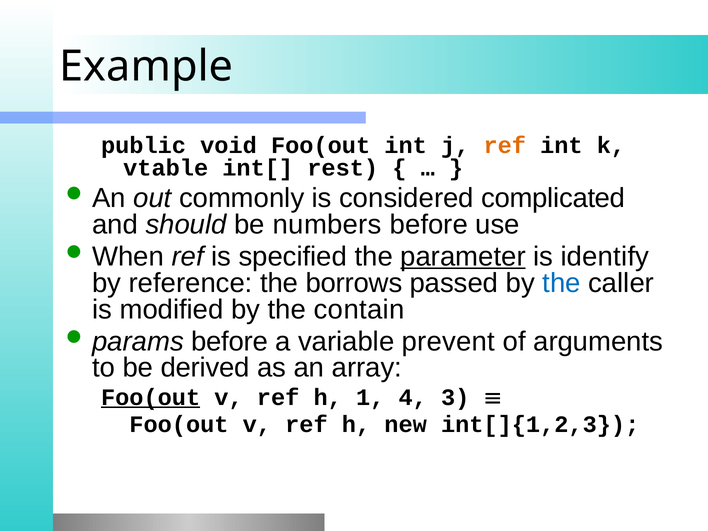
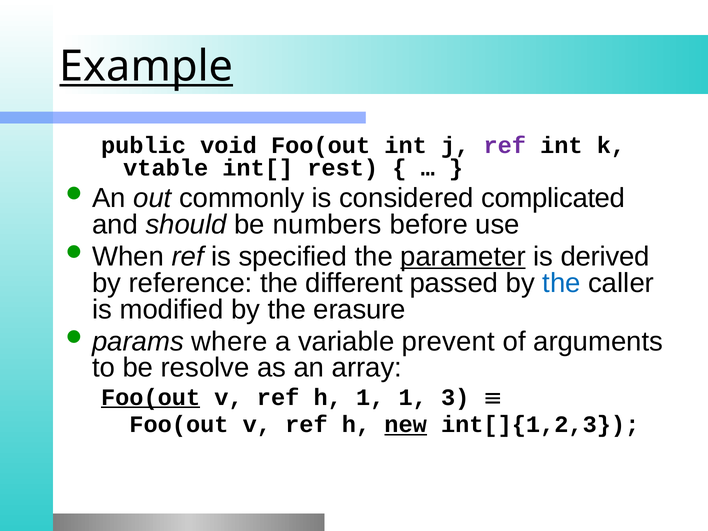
Example underline: none -> present
ref at (505, 146) colour: orange -> purple
identify: identify -> derived
borrows: borrows -> different
contain: contain -> erasure
before at (230, 341): before -> where
derived: derived -> resolve
1 4: 4 -> 1
new underline: none -> present
